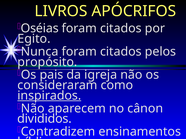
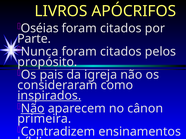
Egito: Egito -> Parte
Não at (33, 109) underline: none -> present
divididos: divididos -> primeira
